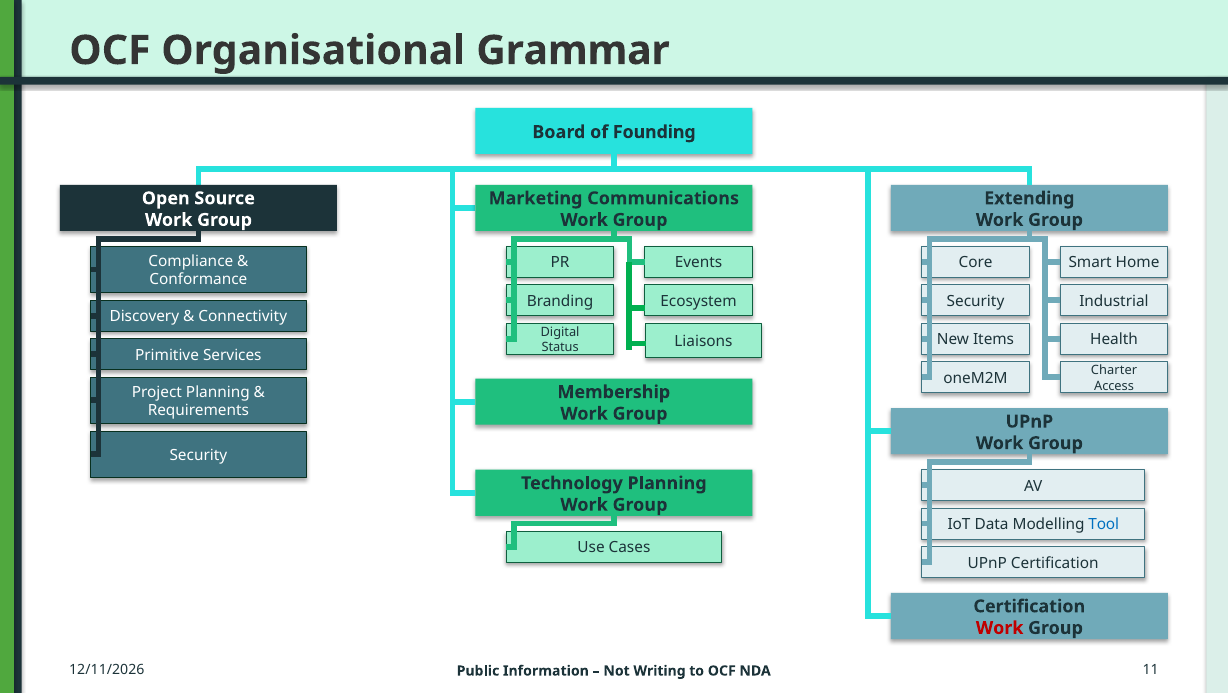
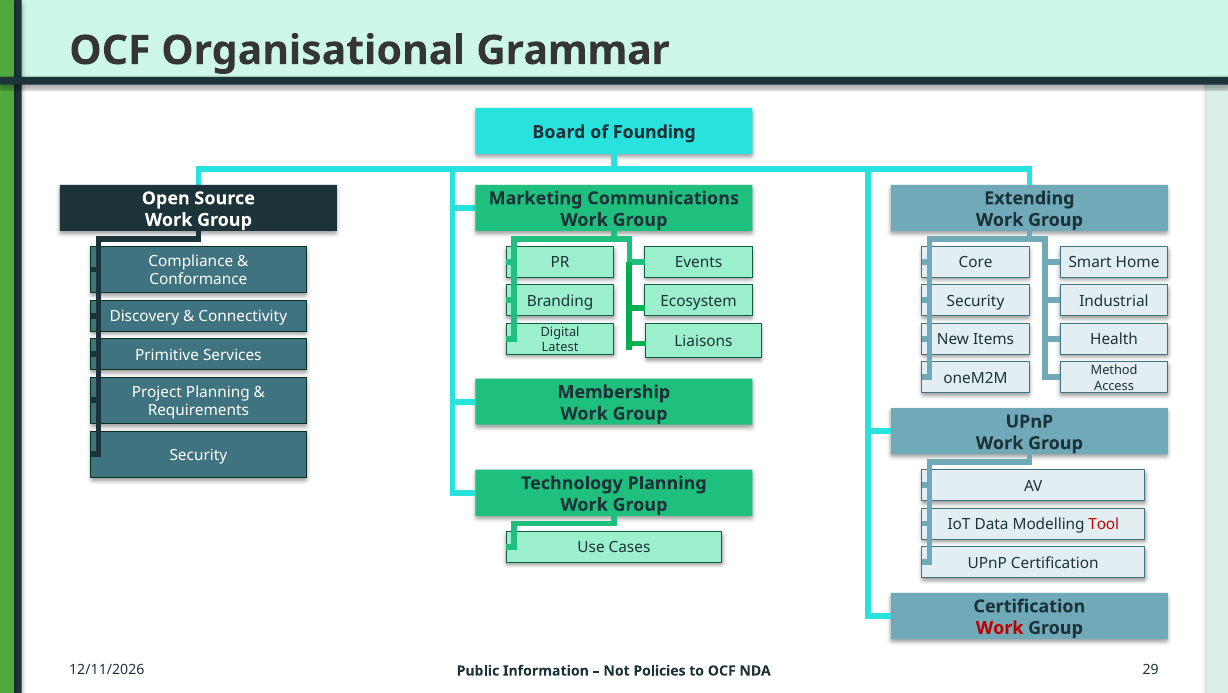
Status: Status -> Latest
Charter: Charter -> Method
Tool colour: blue -> red
11: 11 -> 29
Writing: Writing -> Policies
